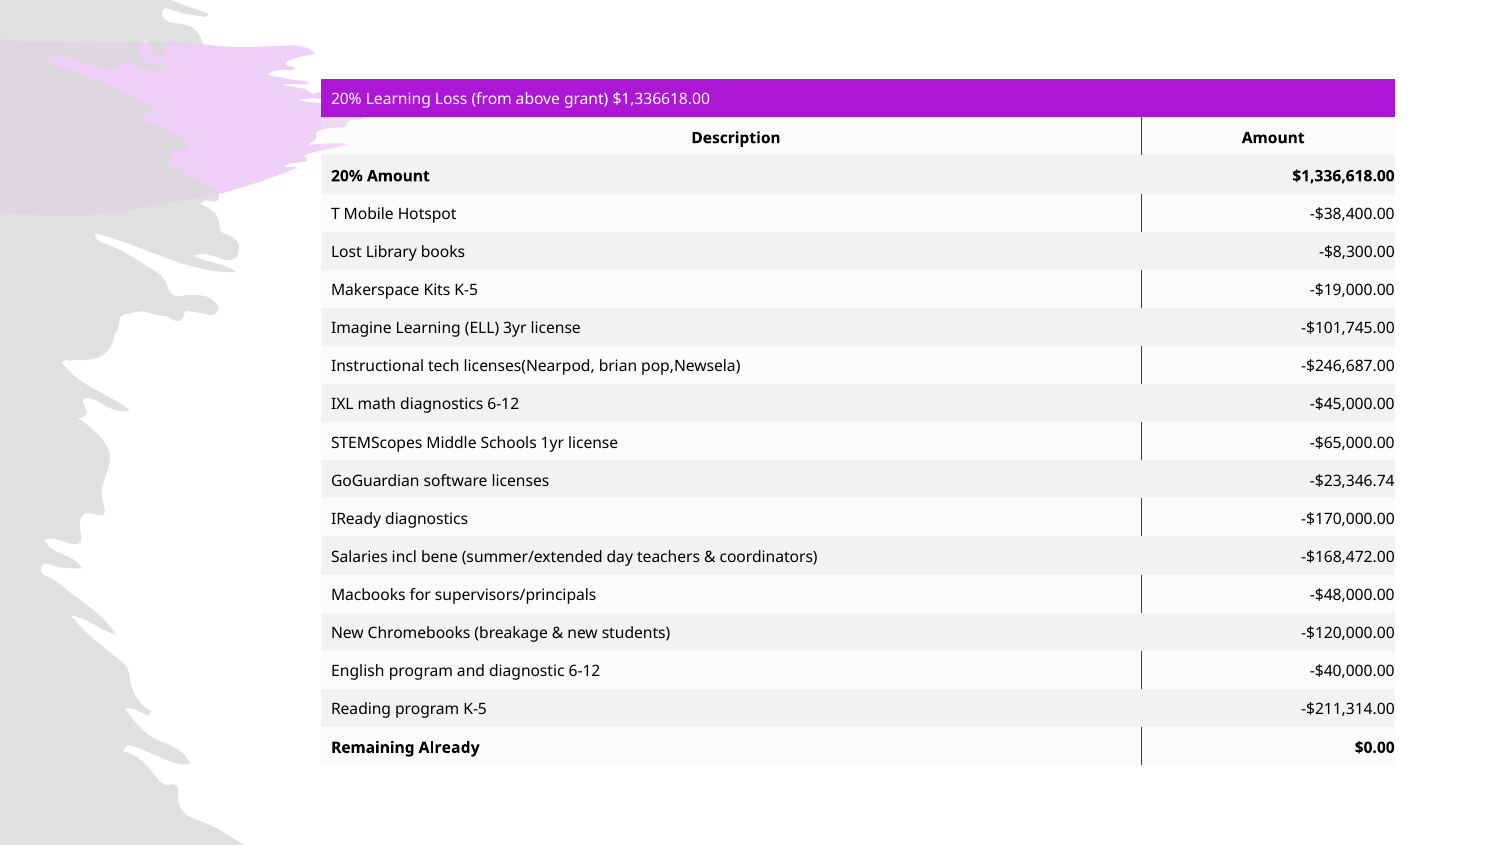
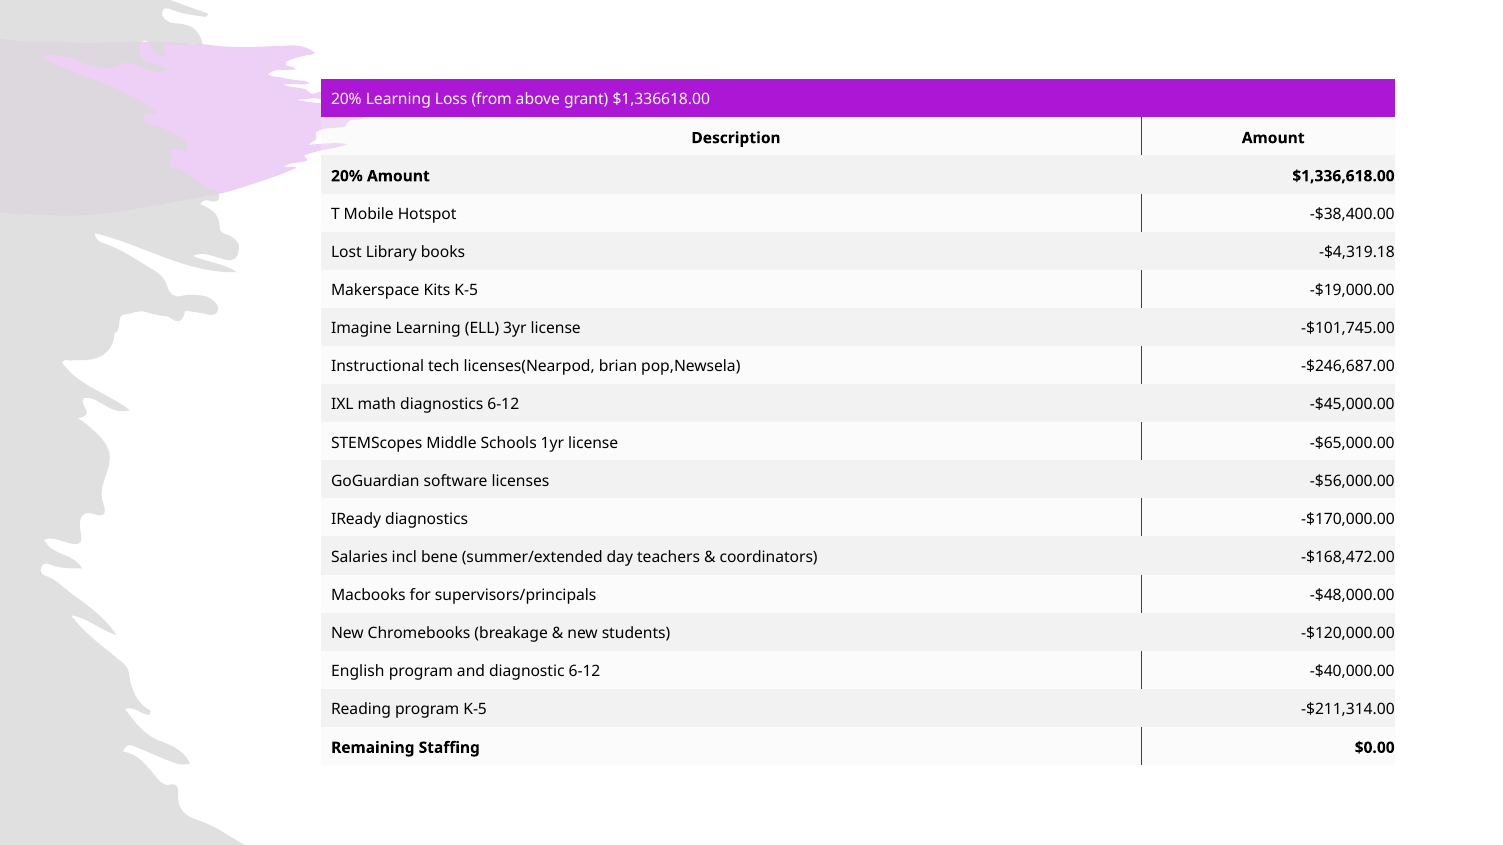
-$8,300.00: -$8,300.00 -> -$4,319.18
-$23,346.74: -$23,346.74 -> -$56,000.00
Already: Already -> Staffing
